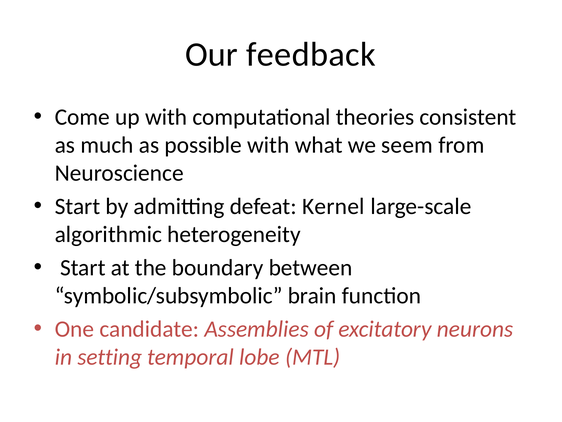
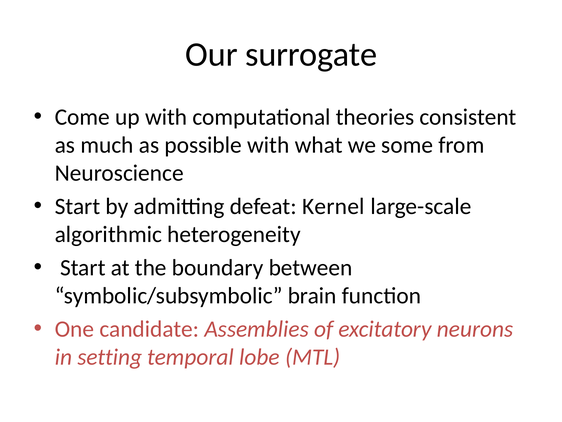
feedback: feedback -> surrogate
seem: seem -> some
